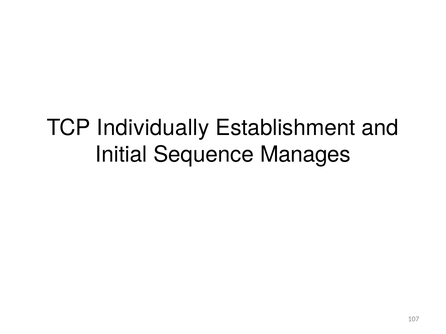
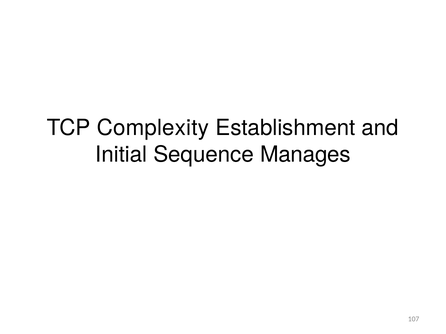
Individually: Individually -> Complexity
